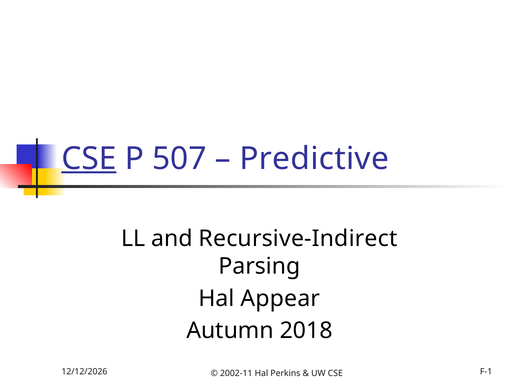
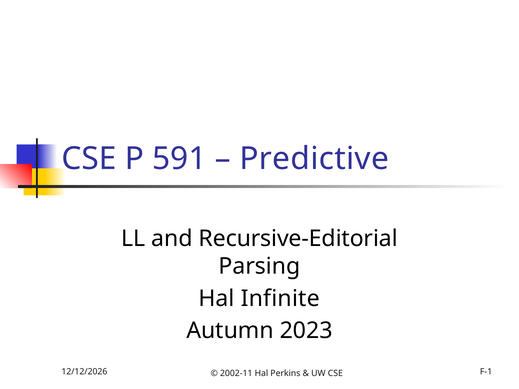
CSE at (89, 159) underline: present -> none
507: 507 -> 591
Recursive-Indirect: Recursive-Indirect -> Recursive-Editorial
Appear: Appear -> Infinite
2018: 2018 -> 2023
